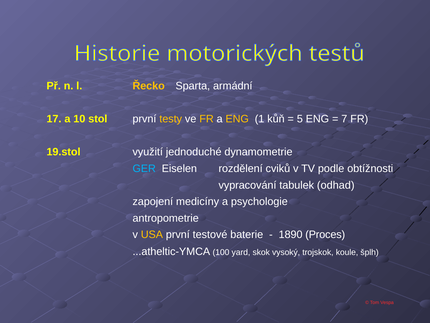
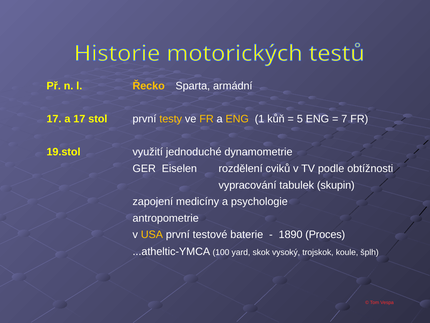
a 10: 10 -> 17
GER colour: light blue -> white
odhad: odhad -> skupin
